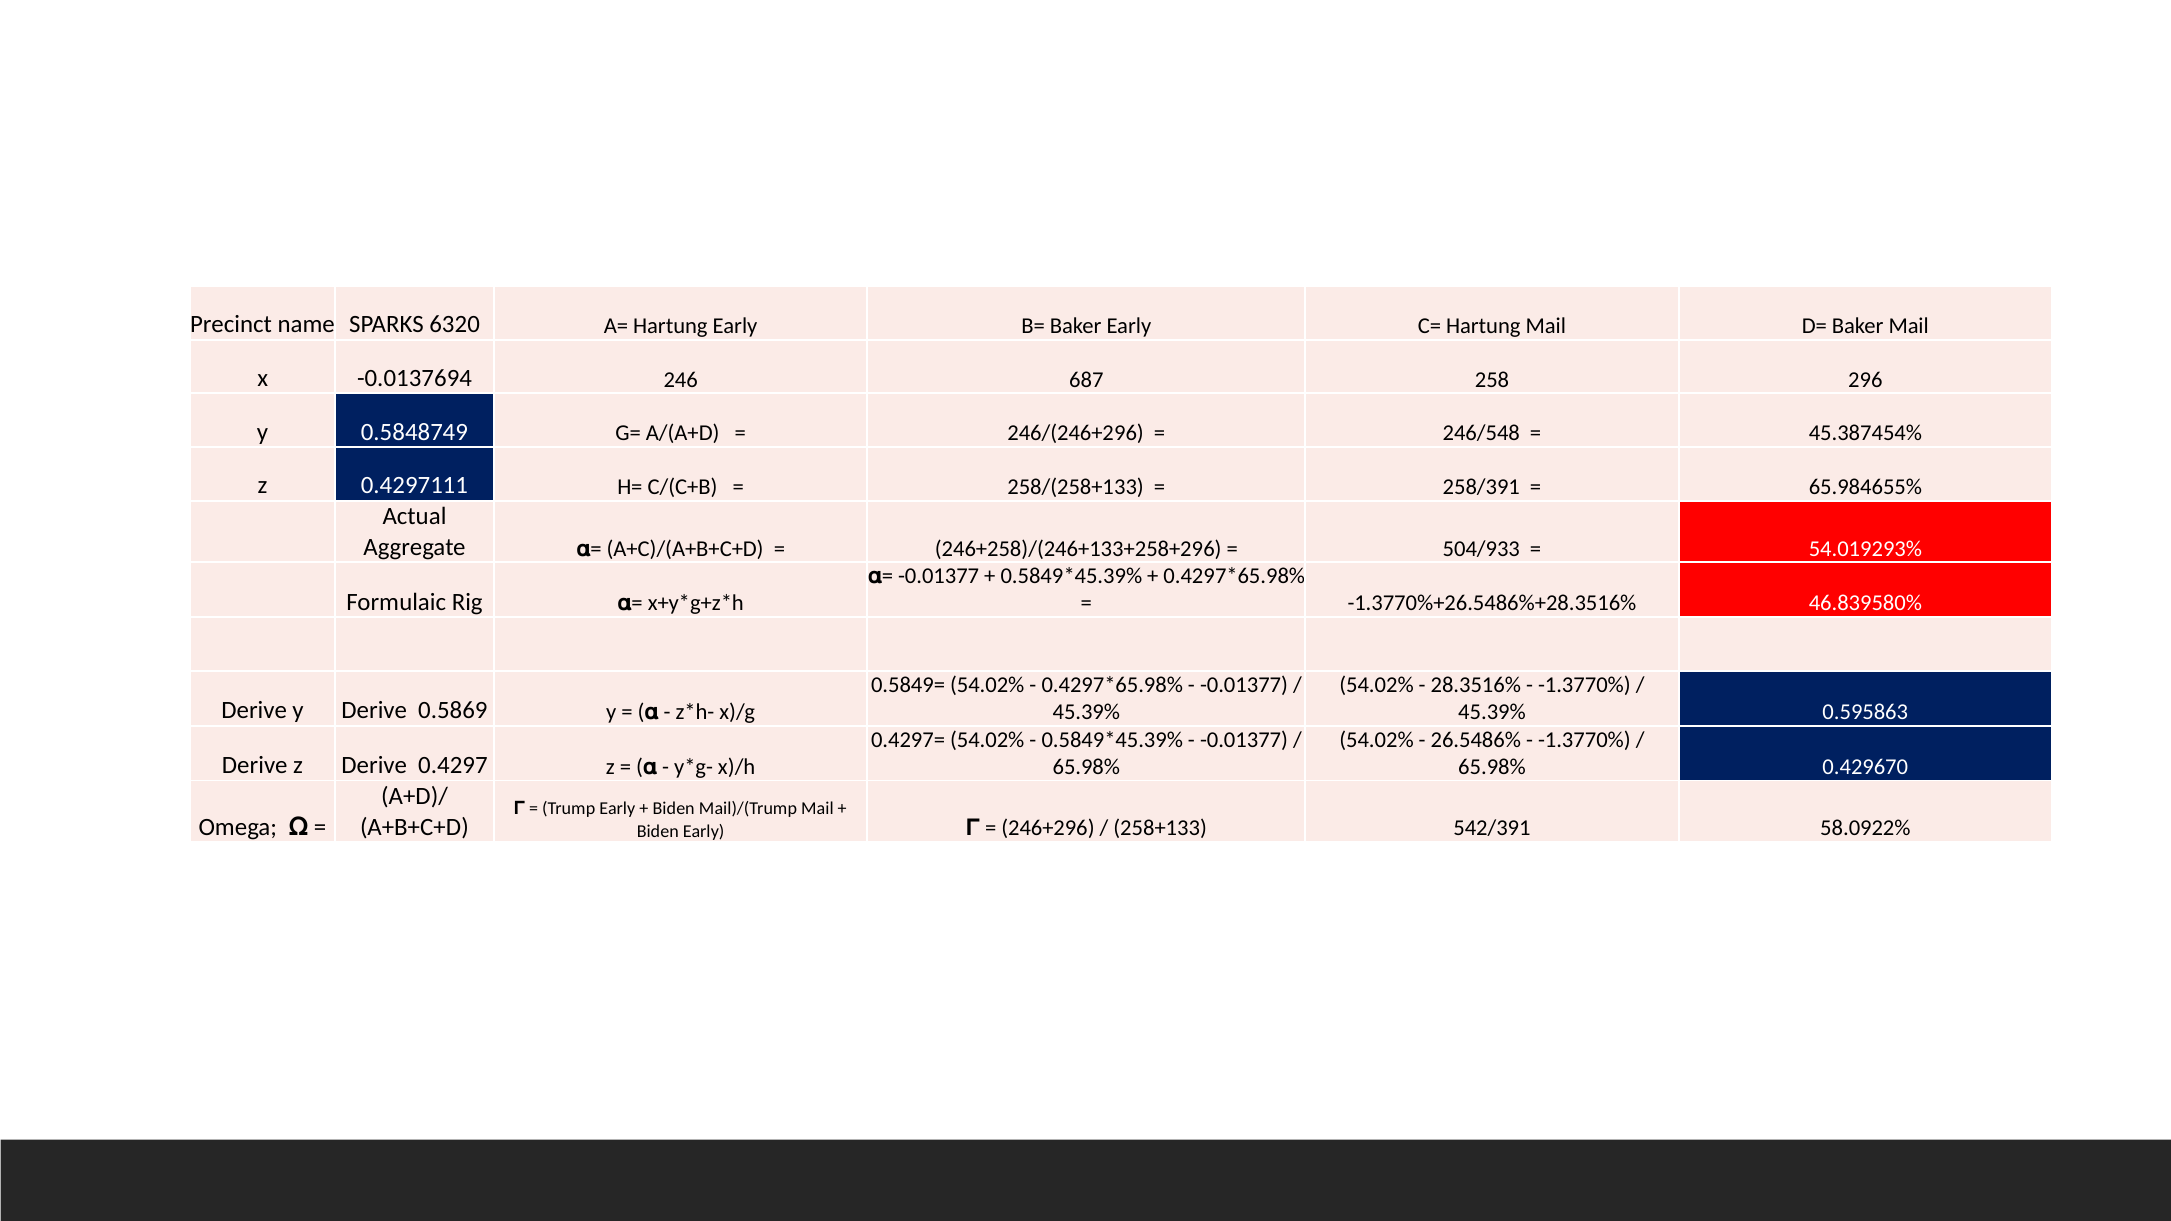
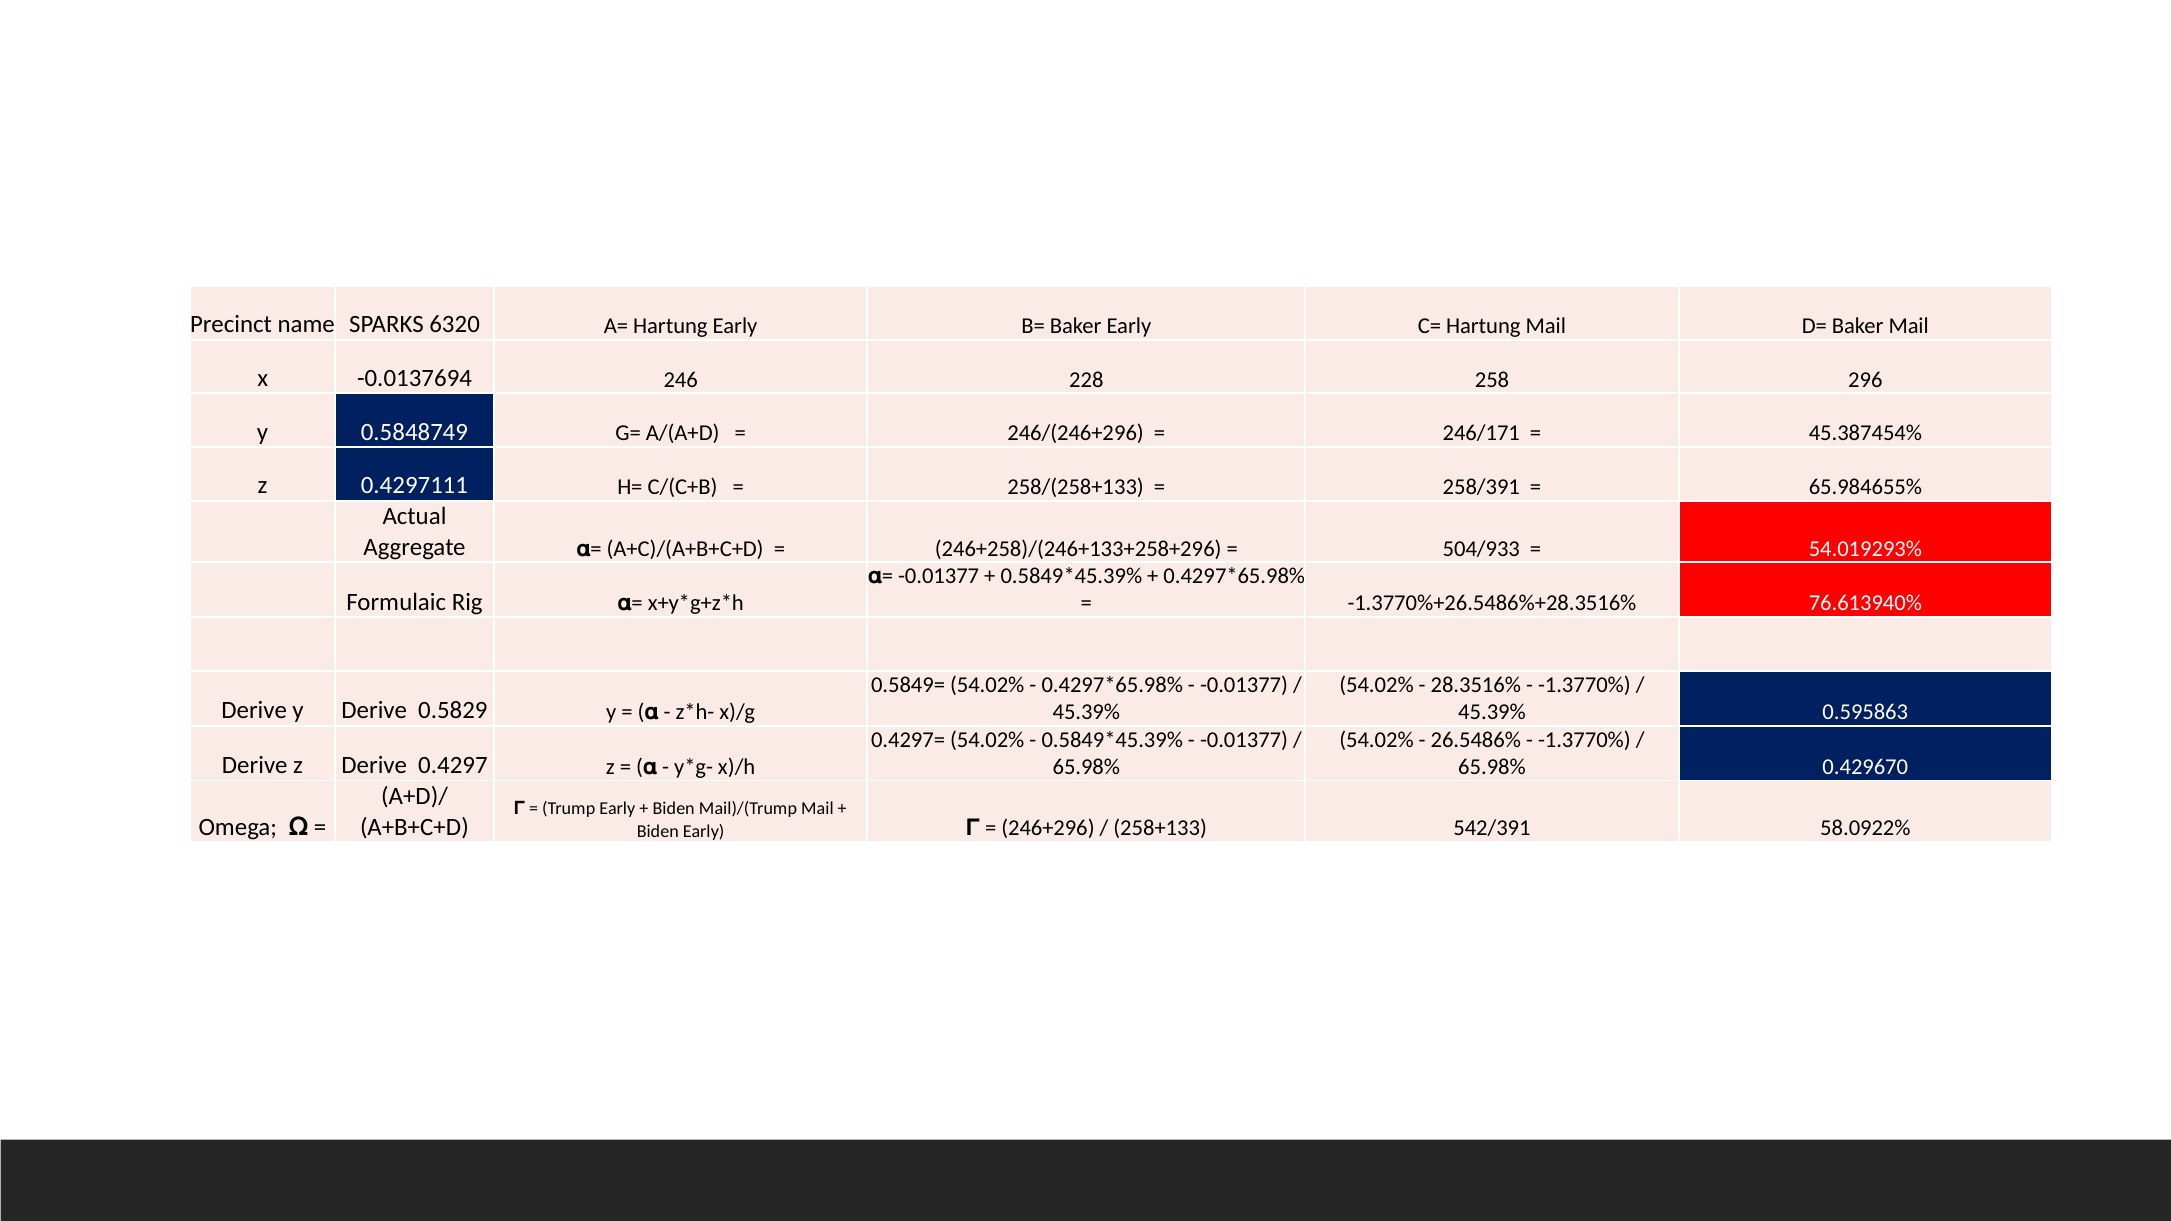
687: 687 -> 228
246/548: 246/548 -> 246/171
46.839580%: 46.839580% -> 76.613940%
0.5869: 0.5869 -> 0.5829
